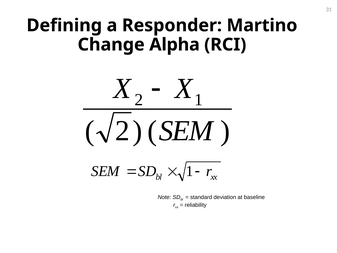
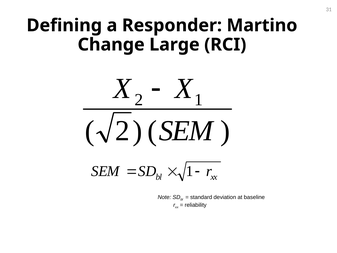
Alpha: Alpha -> Large
